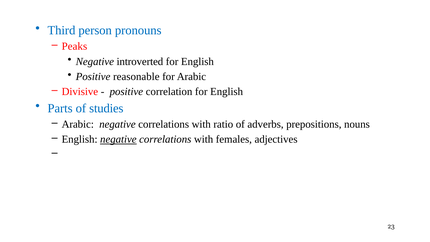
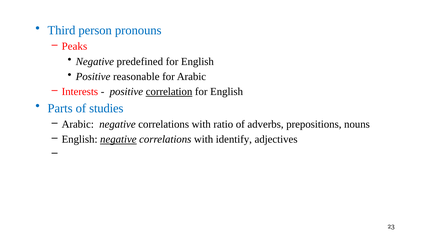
introverted: introverted -> predefined
Divisive: Divisive -> Interests
correlation underline: none -> present
females: females -> identify
